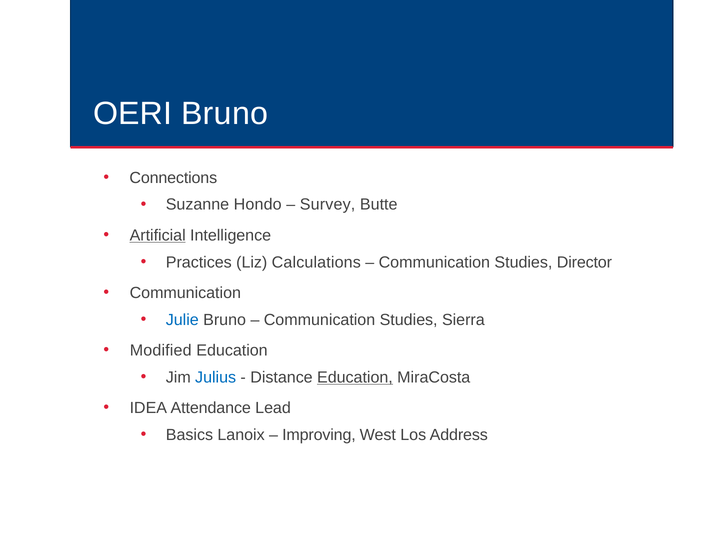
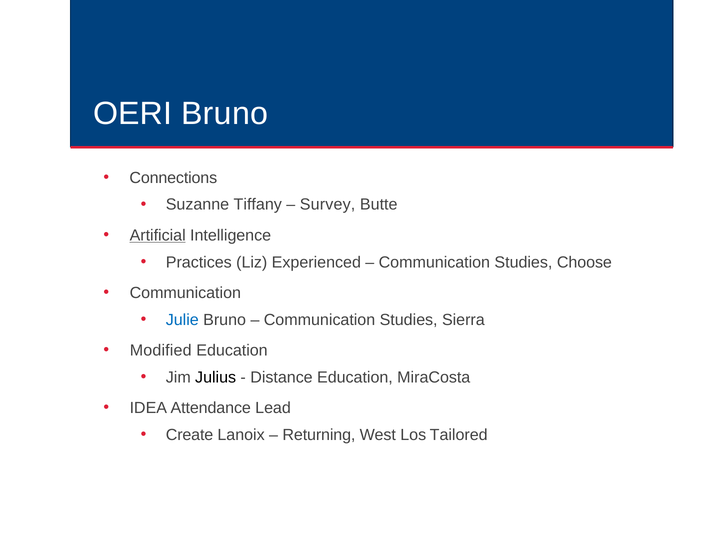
Hondo: Hondo -> Tiffany
Calculations: Calculations -> Experienced
Director: Director -> Choose
Julius colour: blue -> black
Education at (355, 377) underline: present -> none
Basics: Basics -> Create
Improving: Improving -> Returning
Address: Address -> Tailored
